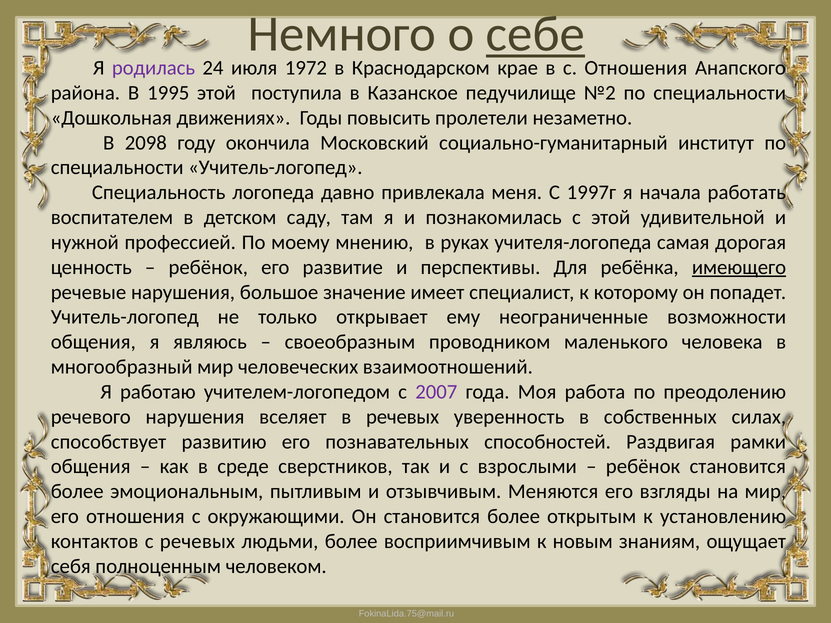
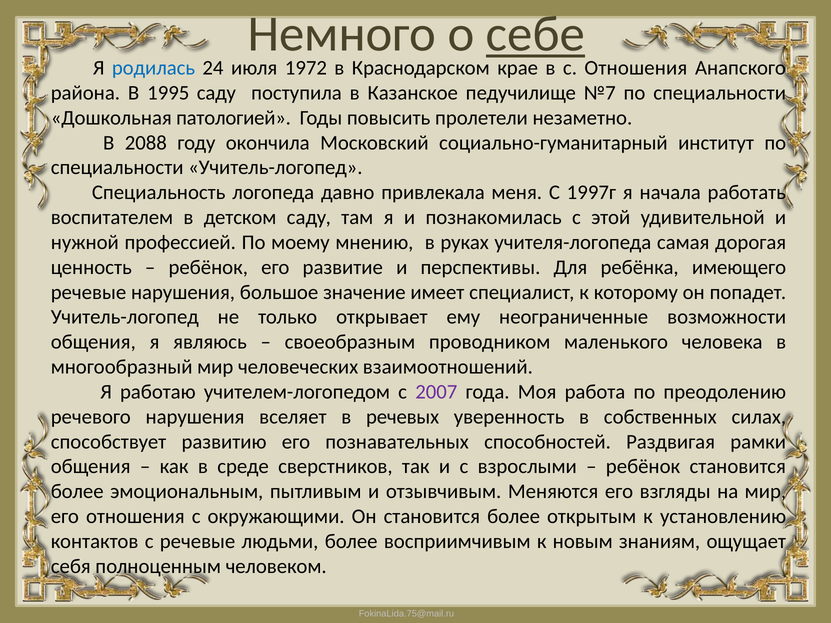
родилась colour: purple -> blue
1995 этой: этой -> саду
№2: №2 -> №7
движениях: движениях -> патологией
2098: 2098 -> 2088
имеющего underline: present -> none
с речевых: речевых -> речевые
